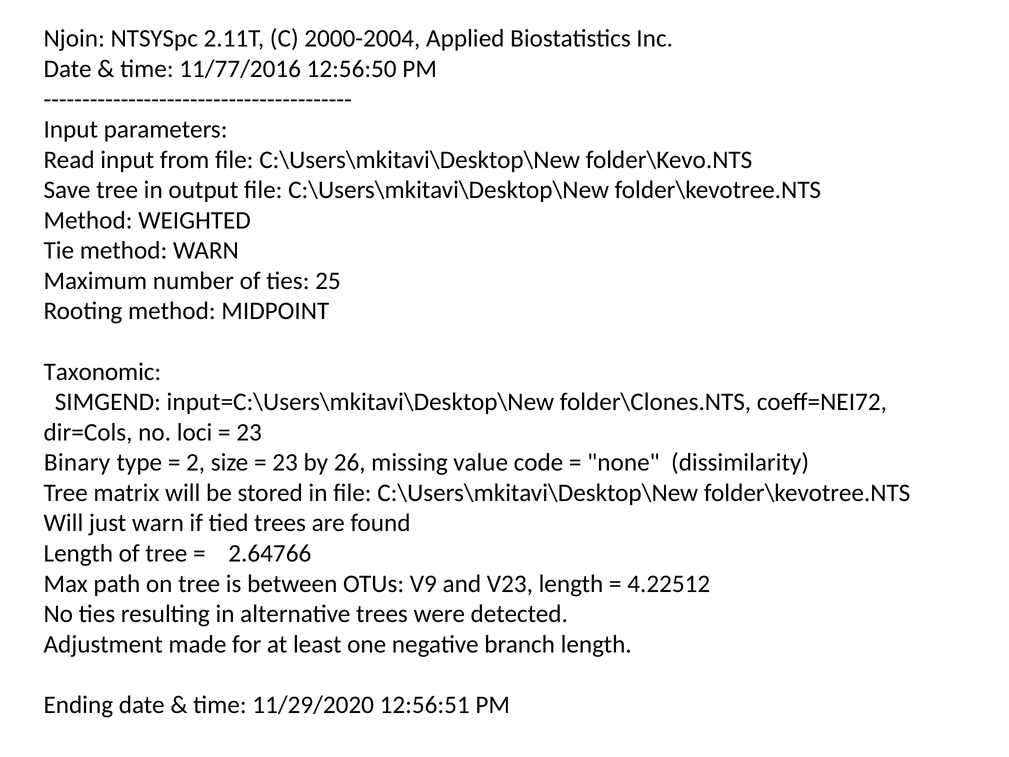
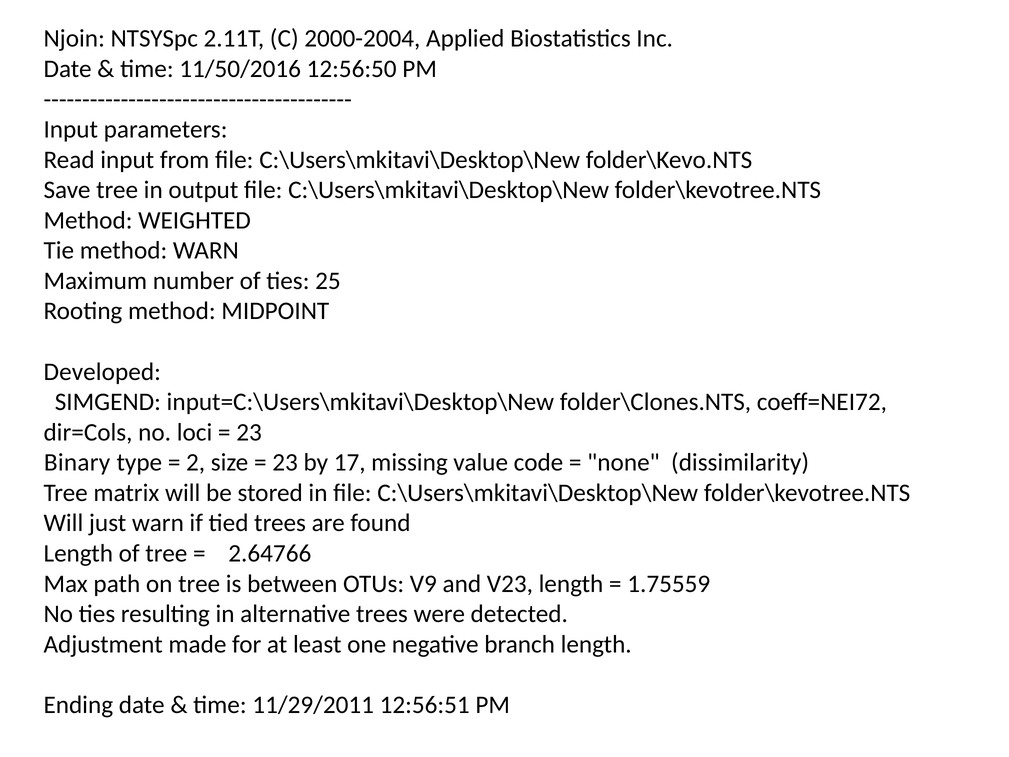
11/77/2016: 11/77/2016 -> 11/50/2016
Taxonomic: Taxonomic -> Developed
26: 26 -> 17
4.22512: 4.22512 -> 1.75559
11/29/2020: 11/29/2020 -> 11/29/2011
